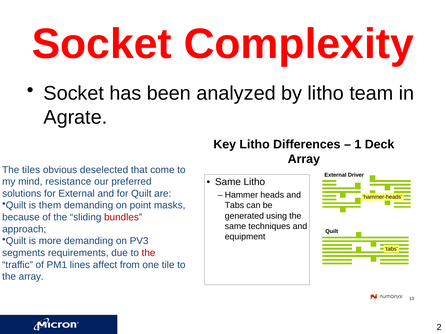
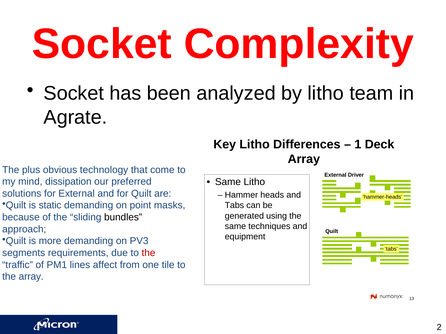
tiles: tiles -> plus
deselected: deselected -> technology
resistance: resistance -> dissipation
them: them -> static
bundles colour: red -> black
